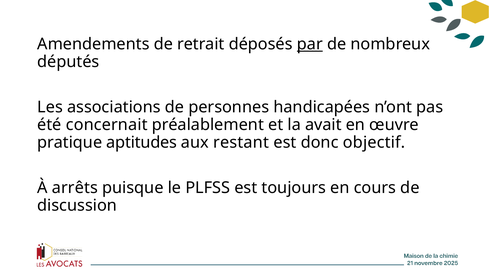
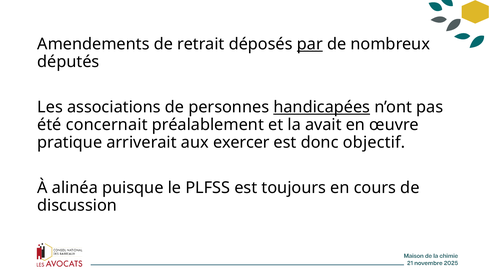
handicapées underline: none -> present
aptitudes: aptitudes -> arriverait
restant: restant -> exercer
arrêts: arrêts -> alinéa
